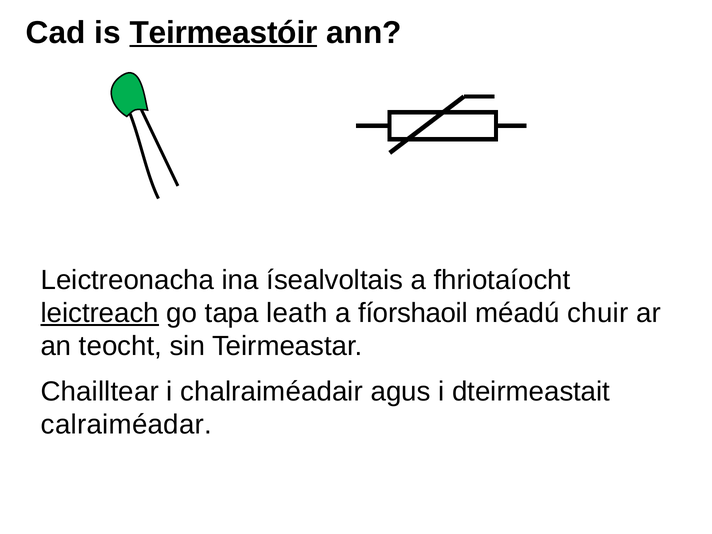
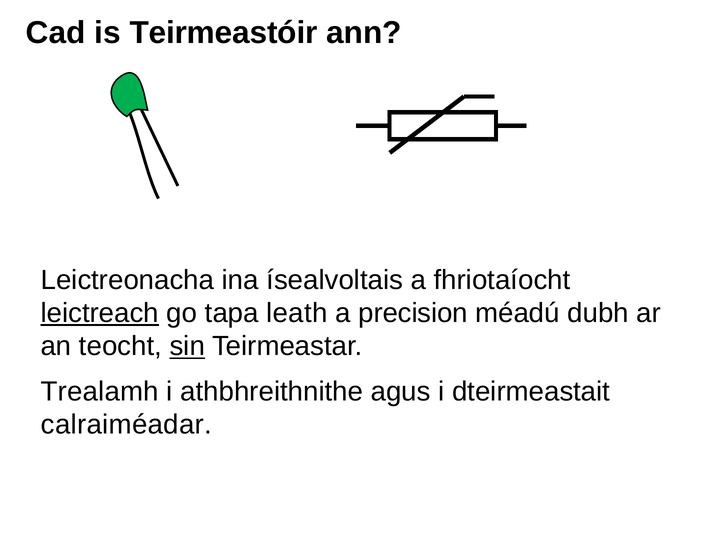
Teirmeastóir underline: present -> none
fíorshaoil: fíorshaoil -> precision
chuir: chuir -> dubh
sin underline: none -> present
Chailltear: Chailltear -> Trealamh
chalraiméadair: chalraiméadair -> athbhreithnithe
